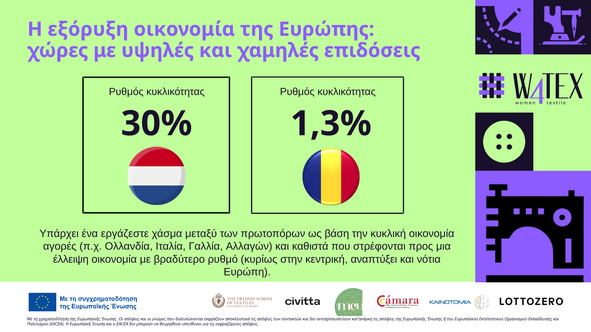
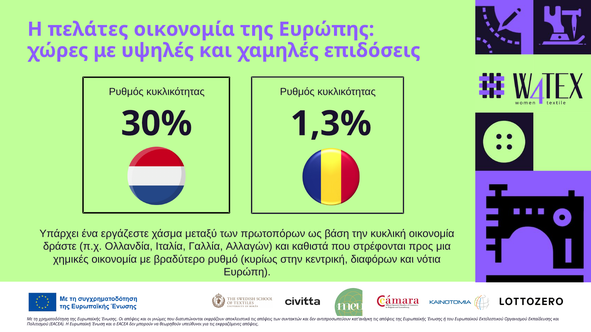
εξόρυξη: εξόρυξη -> πελάτες
αγορές: αγορές -> δράστε
έλλειψη: έλλειψη -> χημικές
αναπτύξει: αναπτύξει -> διαφόρων
